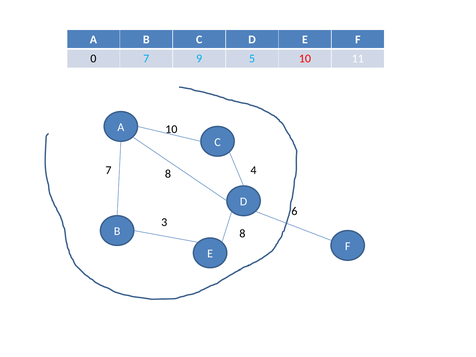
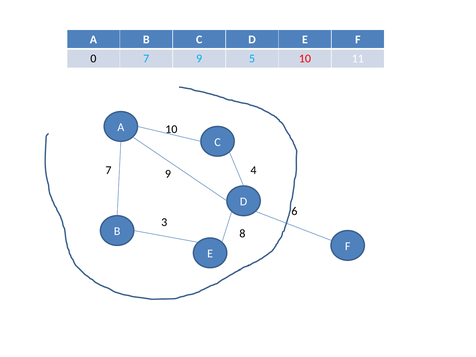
8 at (168, 174): 8 -> 9
